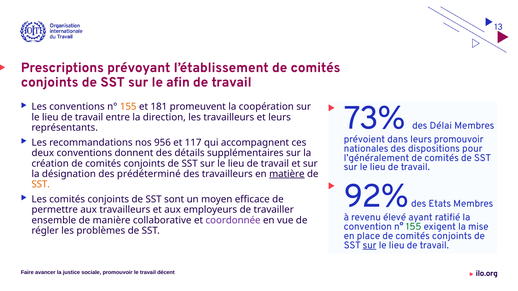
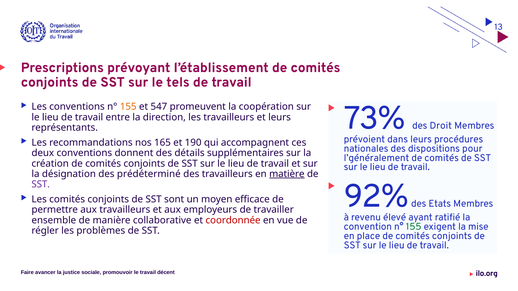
afin: afin -> tels
181: 181 -> 547
Délai: Délai -> Droit
leurs promouvoir: promouvoir -> procédures
956: 956 -> 165
117: 117 -> 190
SST at (41, 185) colour: orange -> purple
coordonnée colour: purple -> red
sur at (370, 245) underline: present -> none
